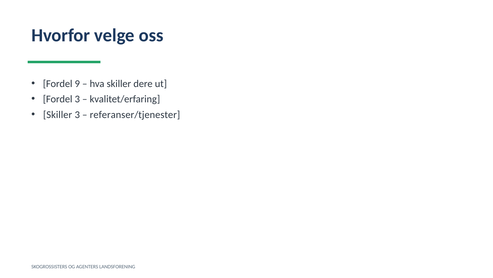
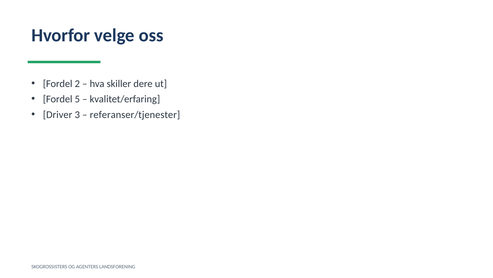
9: 9 -> 2
Fordel 3: 3 -> 5
Skiller at (58, 114): Skiller -> Driver
